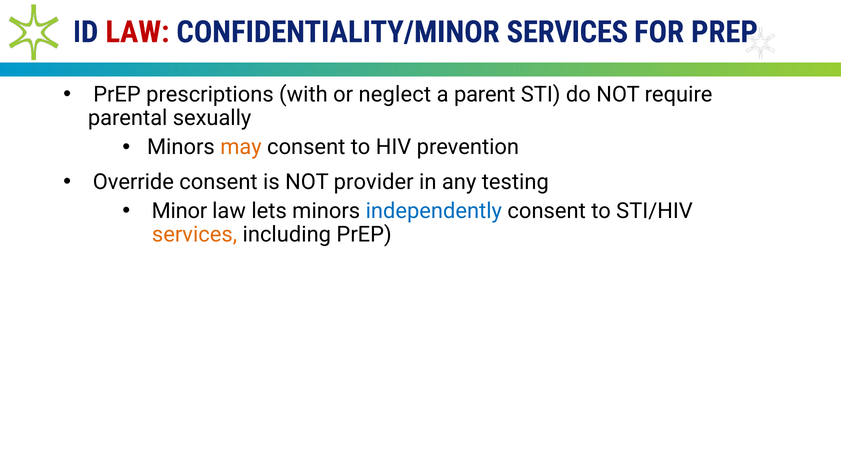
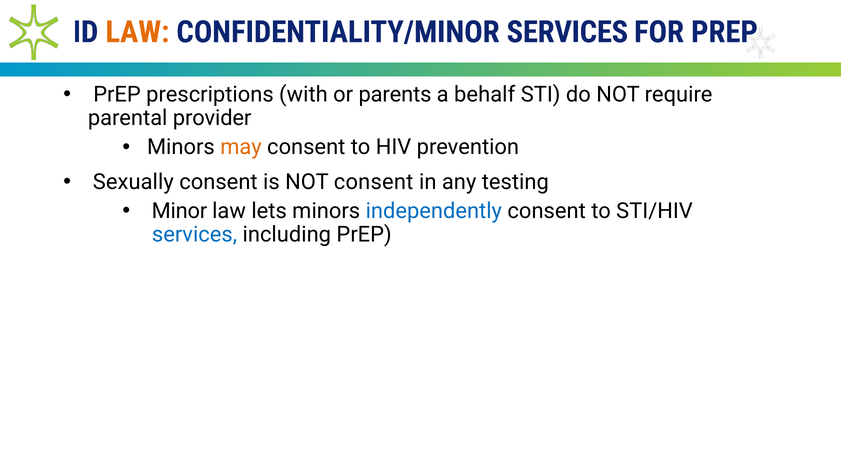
LAW at (137, 32) colour: red -> orange
neglect: neglect -> parents
parent: parent -> behalf
sexually: sexually -> provider
Override: Override -> Sexually
NOT provider: provider -> consent
services at (195, 235) colour: orange -> blue
